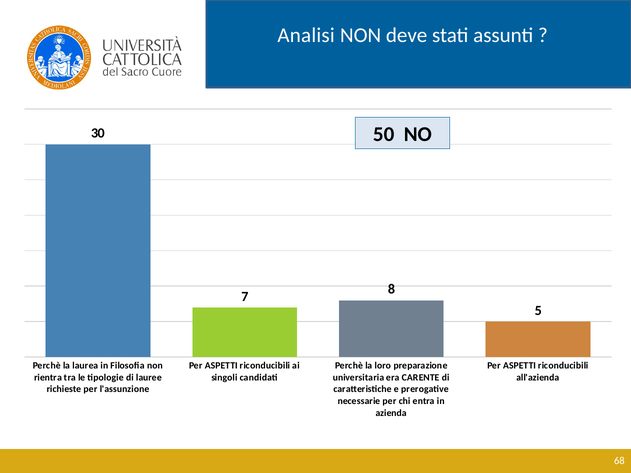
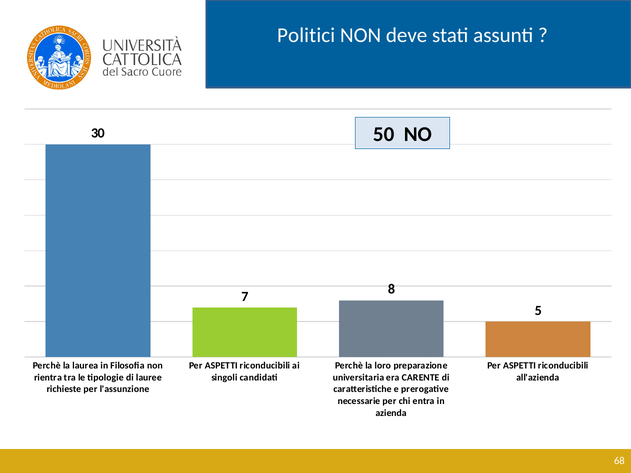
Analisi: Analisi -> Politici
